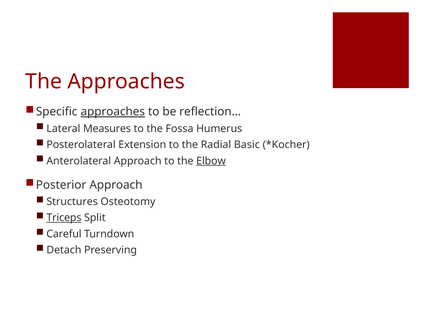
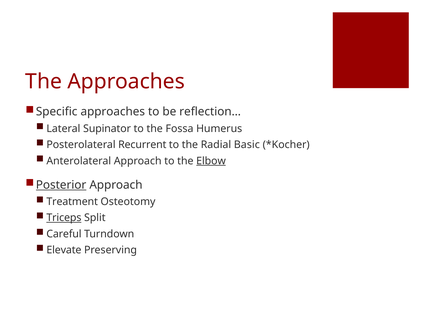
approaches at (113, 112) underline: present -> none
Measures: Measures -> Supinator
Extension: Extension -> Recurrent
Posterior underline: none -> present
Structures: Structures -> Treatment
Detach: Detach -> Elevate
